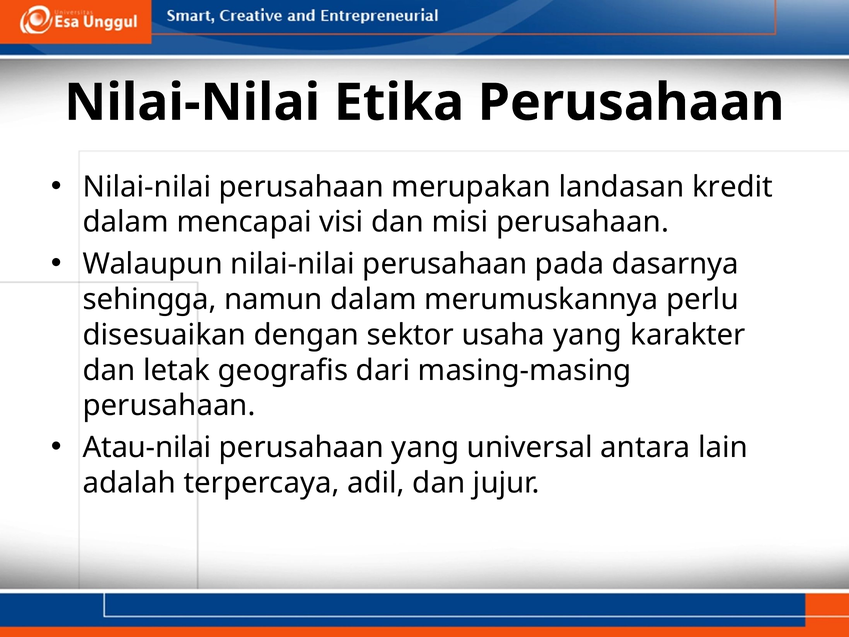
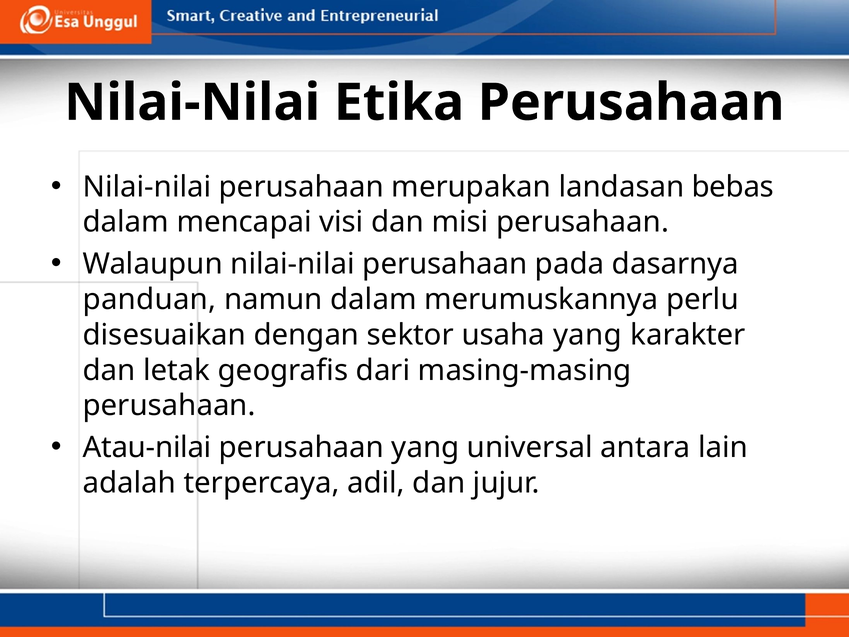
kredit: kredit -> bebas
sehingga: sehingga -> panduan
